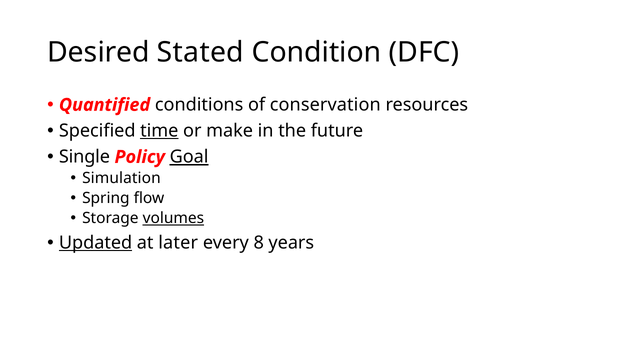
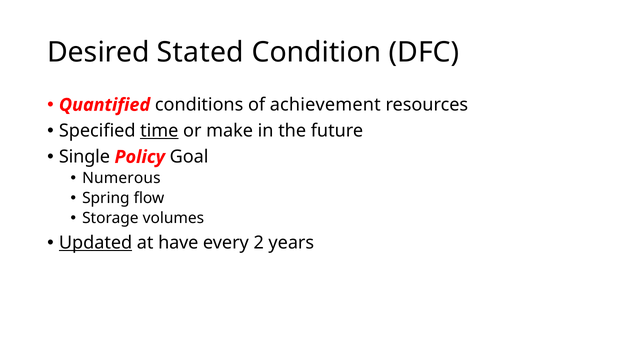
conservation: conservation -> achievement
Goal underline: present -> none
Simulation: Simulation -> Numerous
volumes underline: present -> none
later: later -> have
8: 8 -> 2
